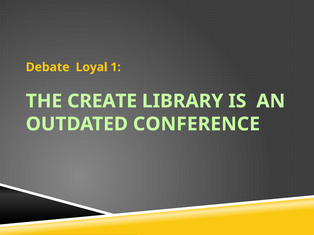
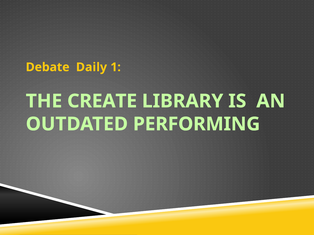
Loyal: Loyal -> Daily
CONFERENCE: CONFERENCE -> PERFORMING
